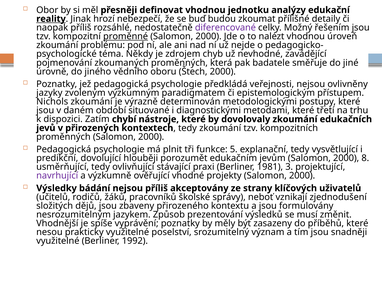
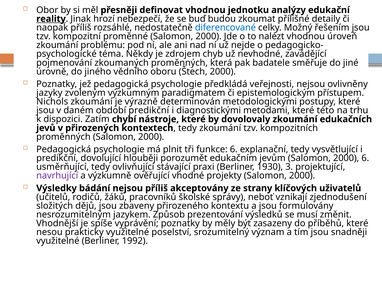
diferencované colour: purple -> blue
proměnné underline: present -> none
období situované: situované -> predikční
třetí: třetí -> této
funkce 5: 5 -> 6
2000 8: 8 -> 6
1981: 1981 -> 1930
